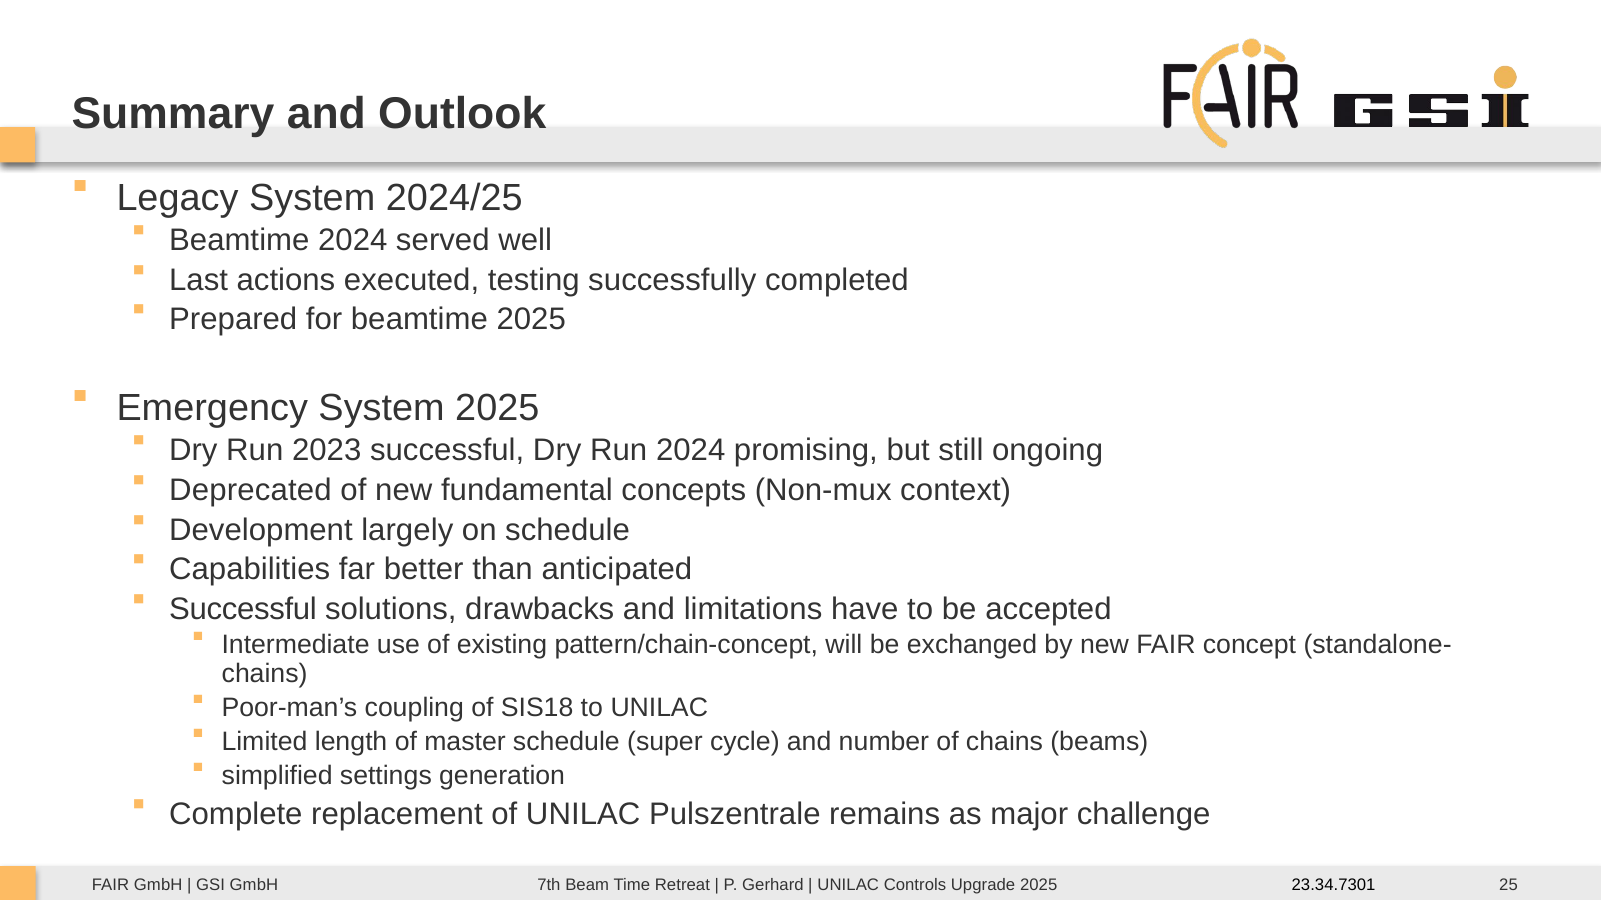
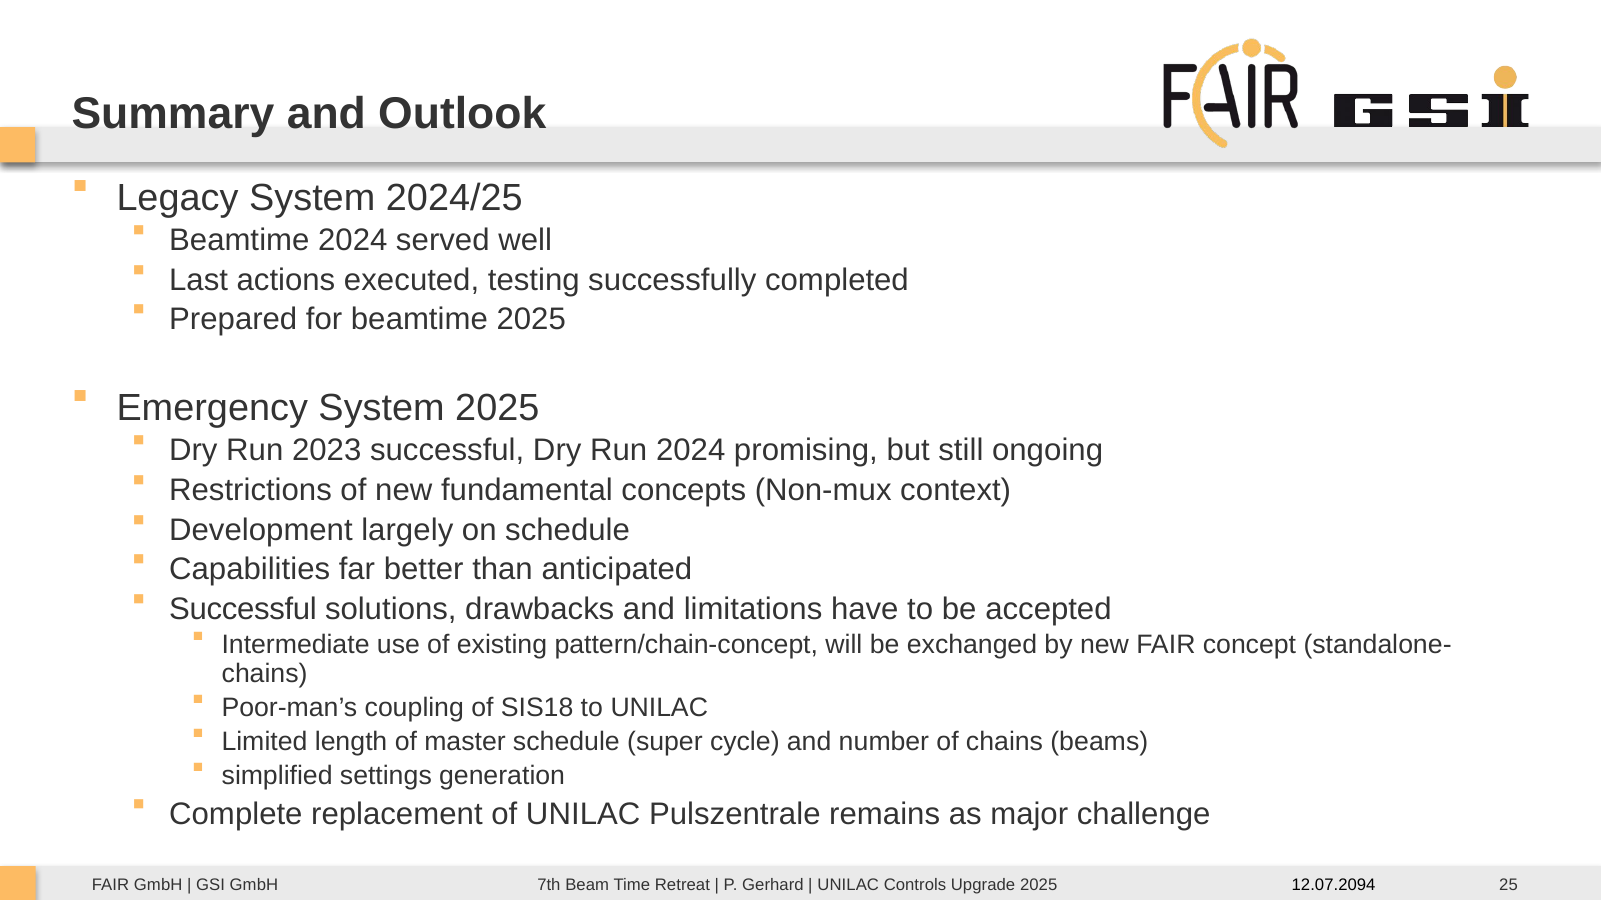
Deprecated: Deprecated -> Restrictions
23.34.7301: 23.34.7301 -> 12.07.2094
